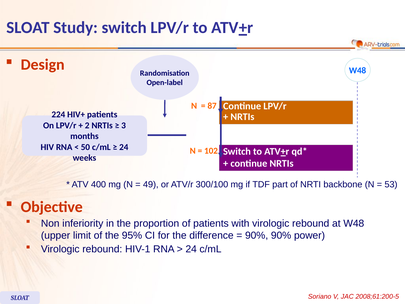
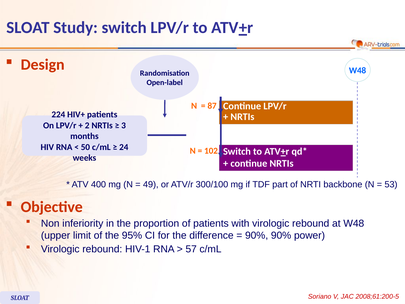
24 at (191, 249): 24 -> 57
